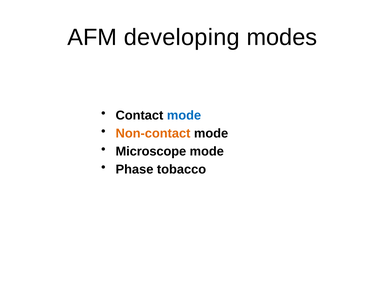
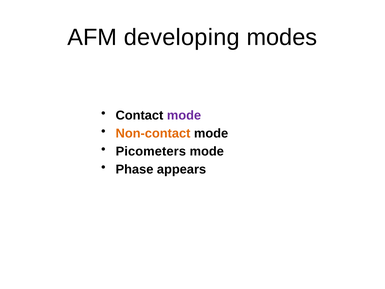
mode at (184, 115) colour: blue -> purple
Microscope: Microscope -> Picometers
tobacco: tobacco -> appears
